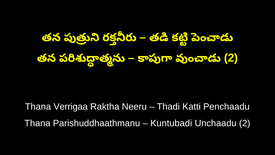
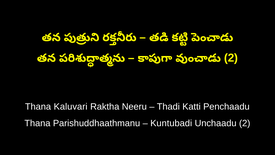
Verrigaa: Verrigaa -> Kaluvari
